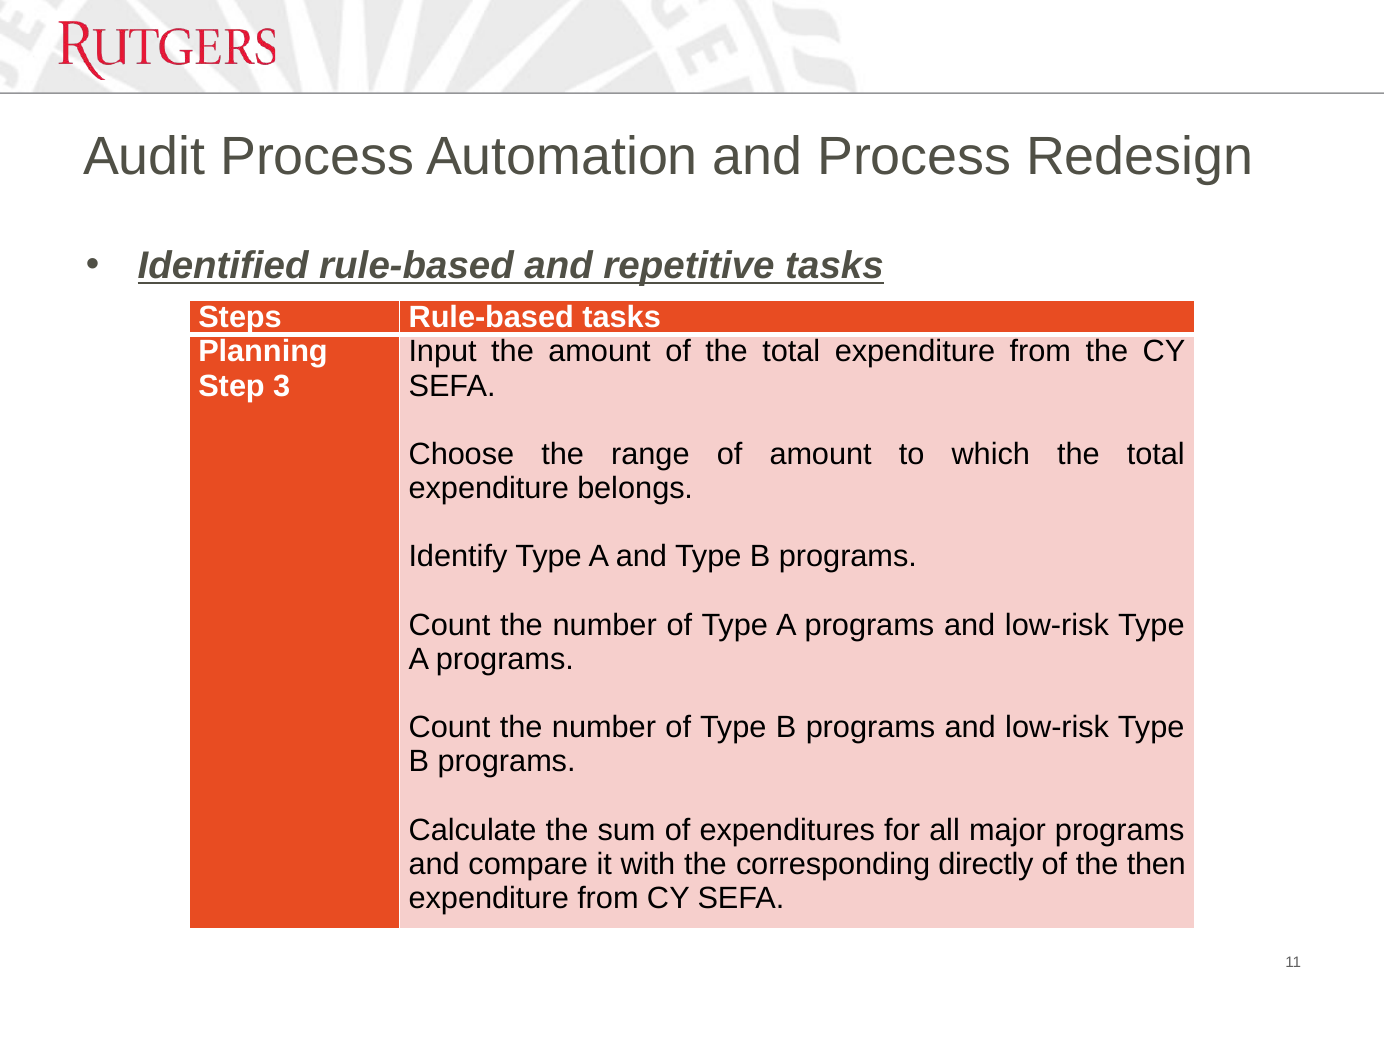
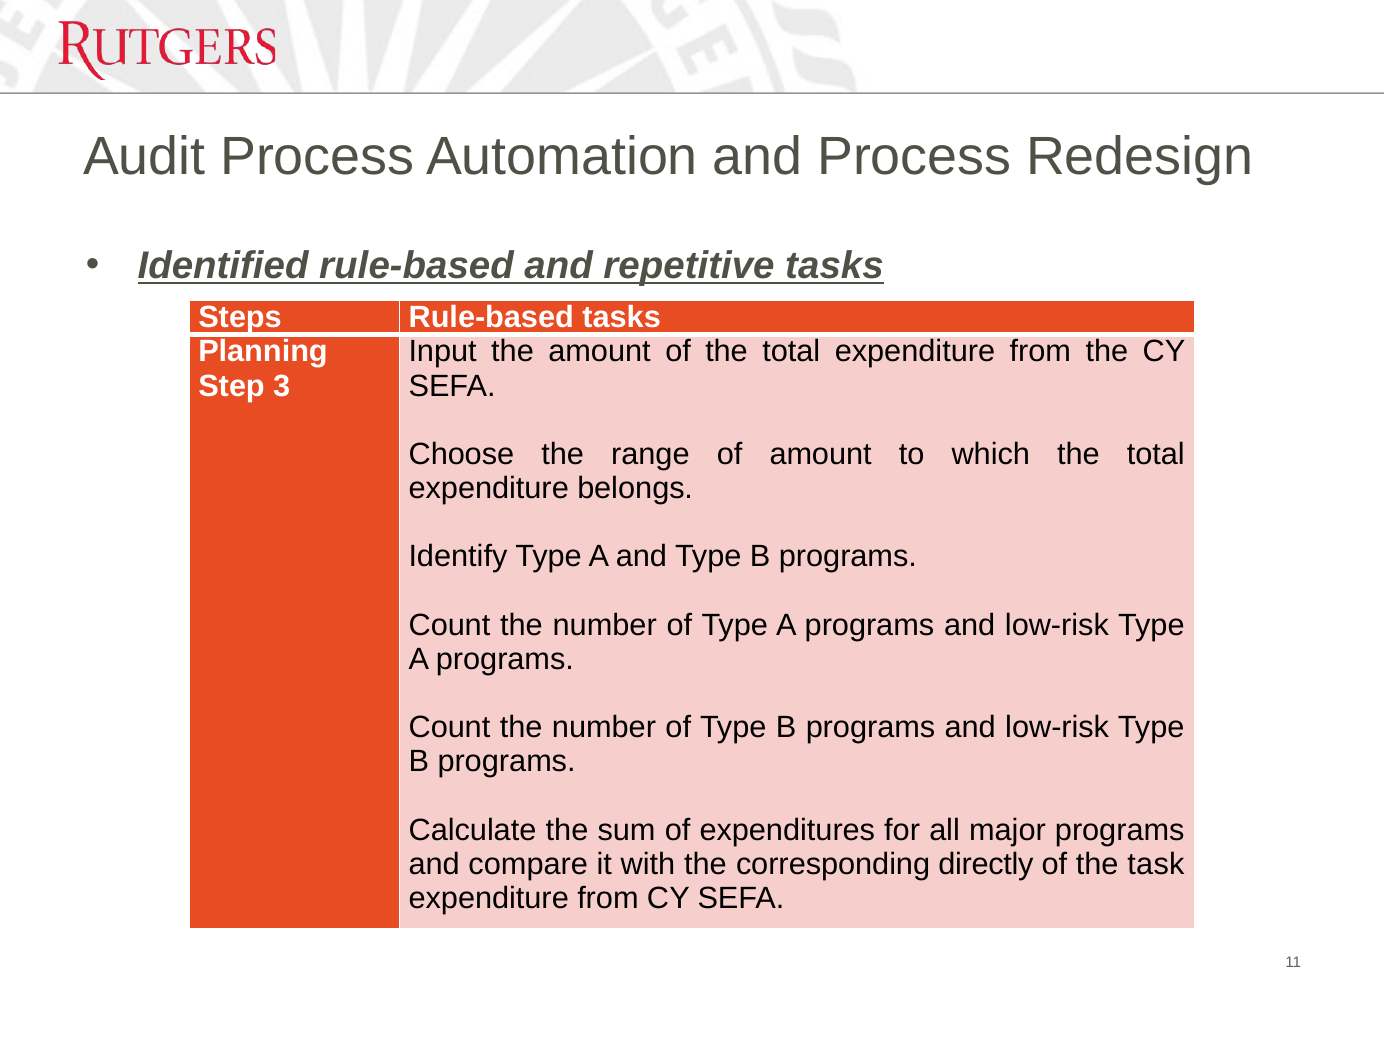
then: then -> task
